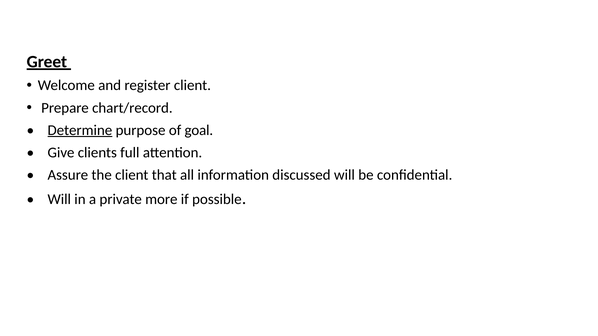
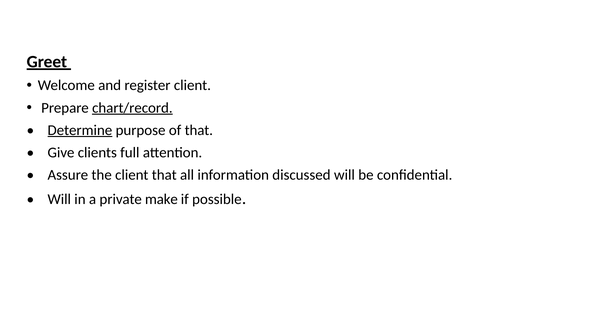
chart/record underline: none -> present
of goal: goal -> that
more: more -> make
